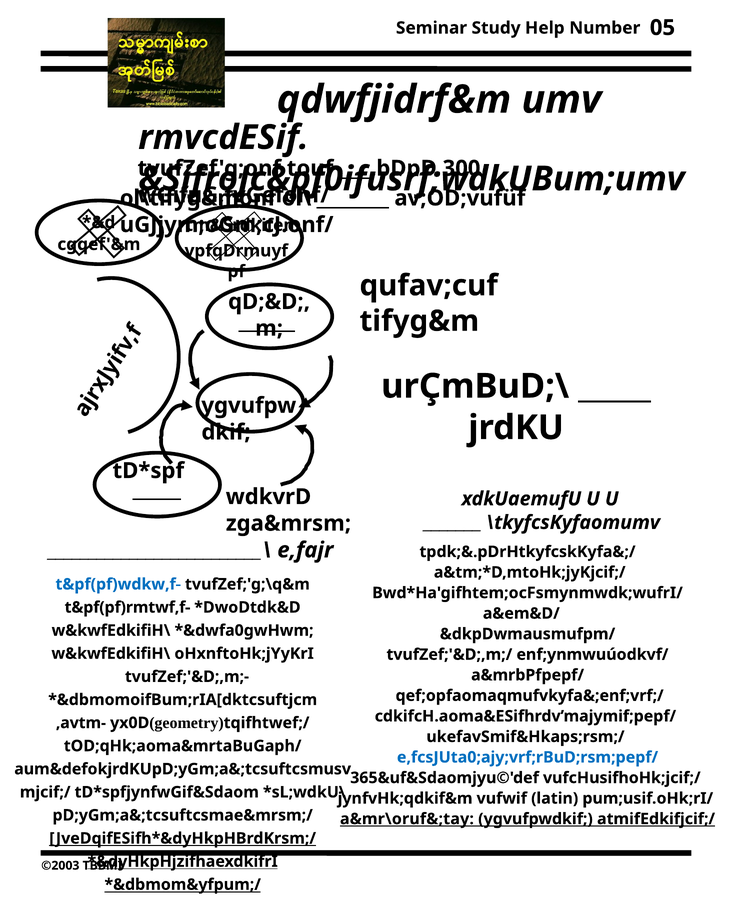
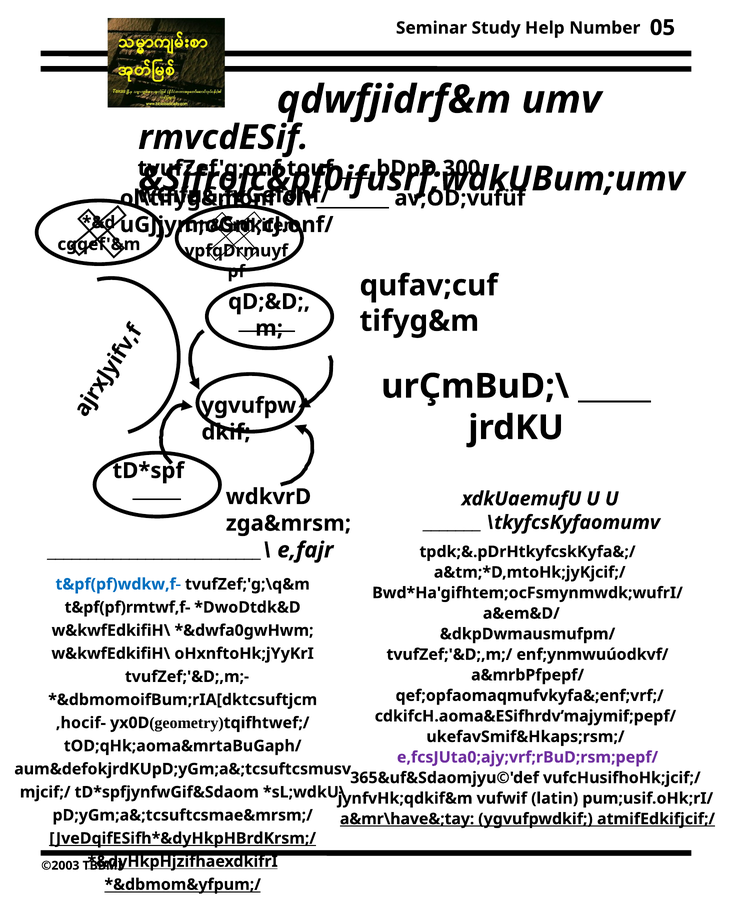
,avtm-: ,avtm- -> ,hocif-
e,fcsJUta0;ajy;vrf;rBuD;rsm;pepf/ colour: blue -> purple
a&mr\oruf&;tay: a&mr\oruf&;tay -> a&mr\have&;tay
